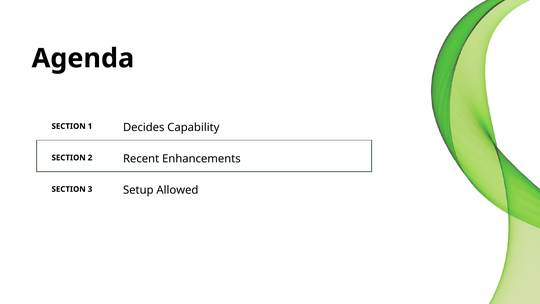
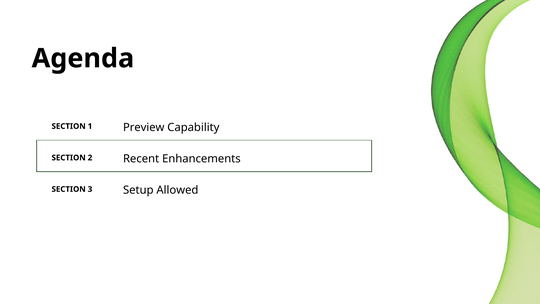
Decides: Decides -> Preview
